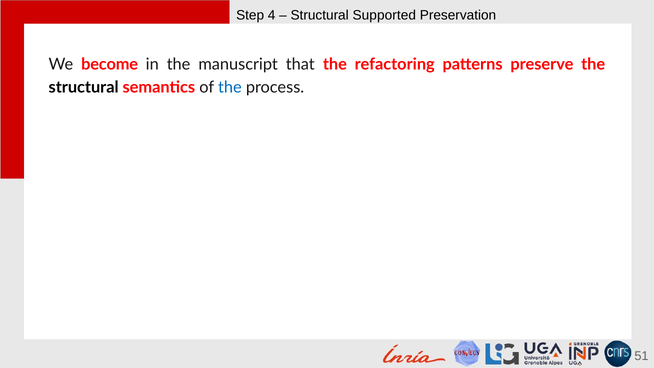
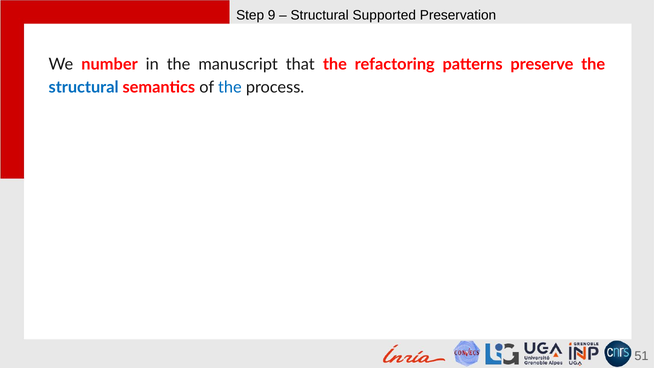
4: 4 -> 9
become: become -> number
structural at (84, 87) colour: black -> blue
